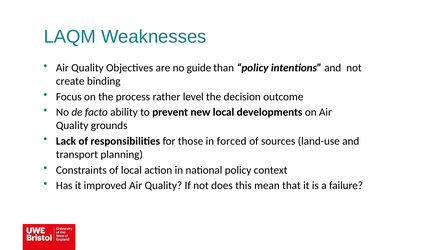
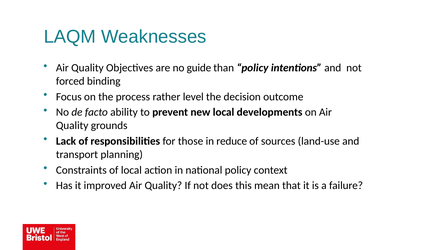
create: create -> forced
forced: forced -> reduce
